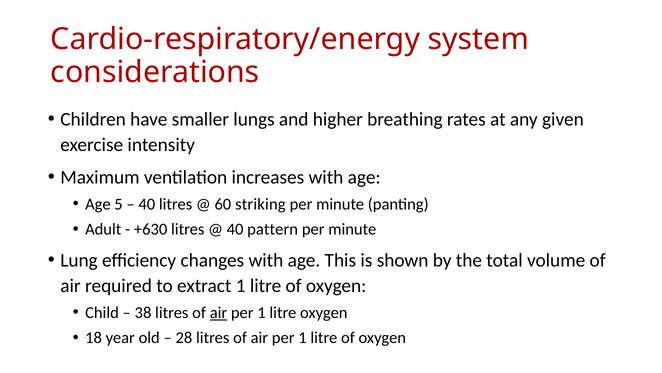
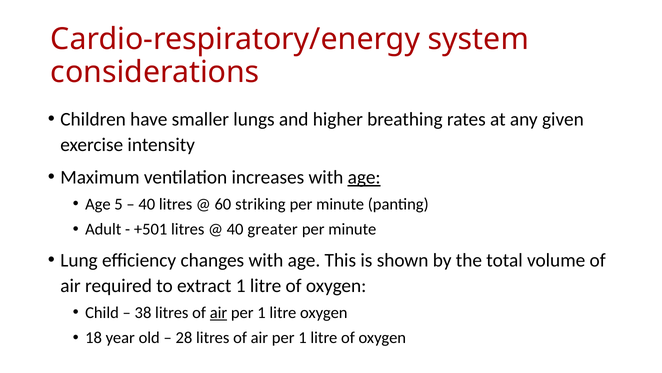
age at (364, 177) underline: none -> present
+630: +630 -> +501
pattern: pattern -> greater
